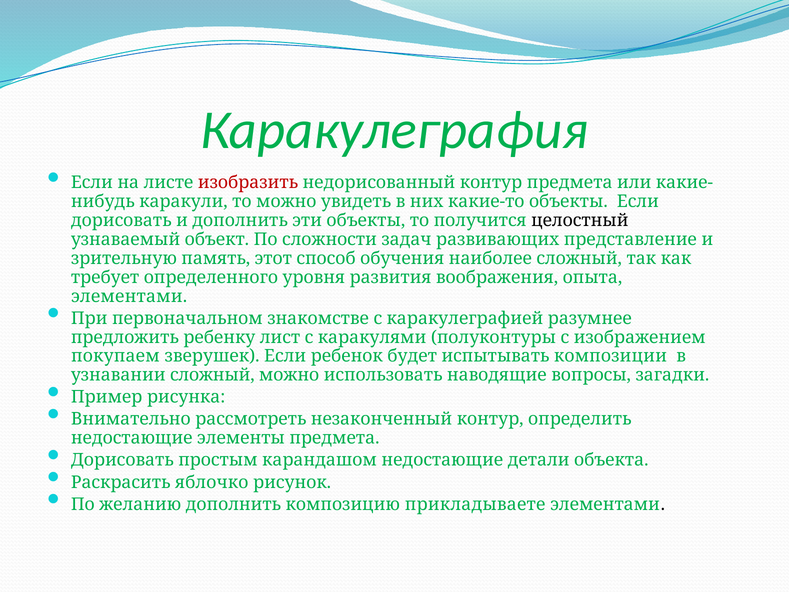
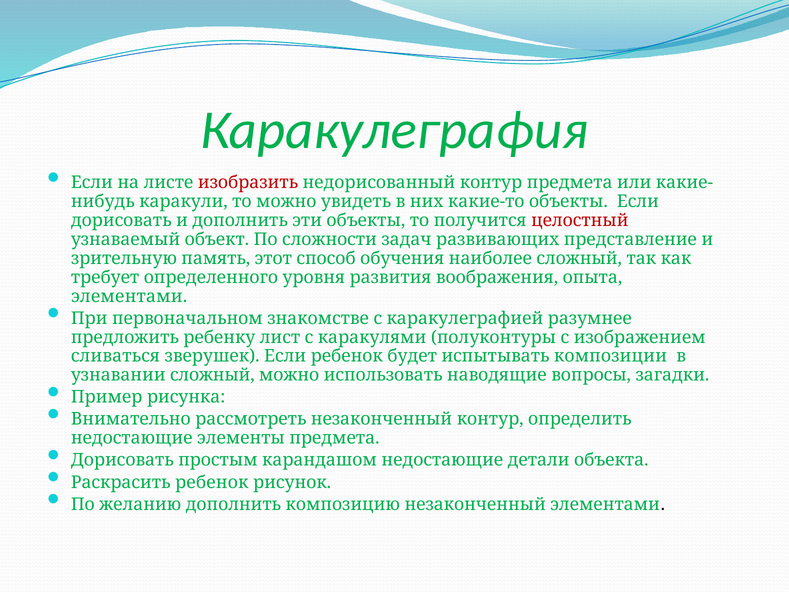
целостный colour: black -> red
покупаем: покупаем -> сливаться
Раскрасить яблочко: яблочко -> ребенок
композицию прикладываете: прикладываете -> незаконченный
